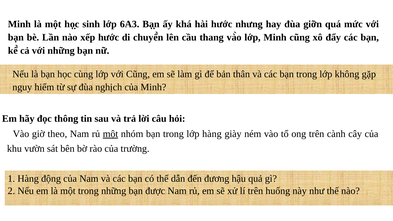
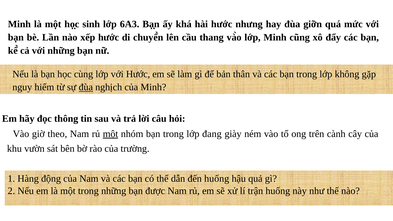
với Cũng: Cũng -> Hước
đùa at (86, 87) underline: none -> present
lớp hàng: hàng -> đang
đến đương: đương -> huống
lí trên: trên -> trận
